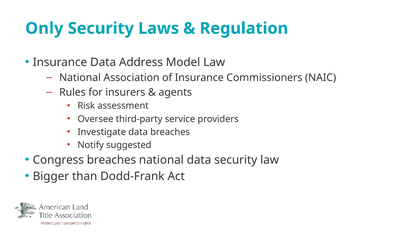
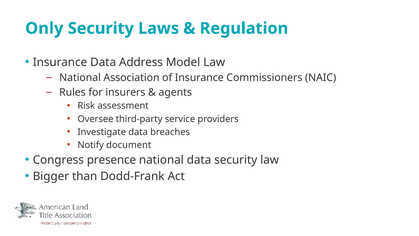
suggested: suggested -> document
Congress breaches: breaches -> presence
